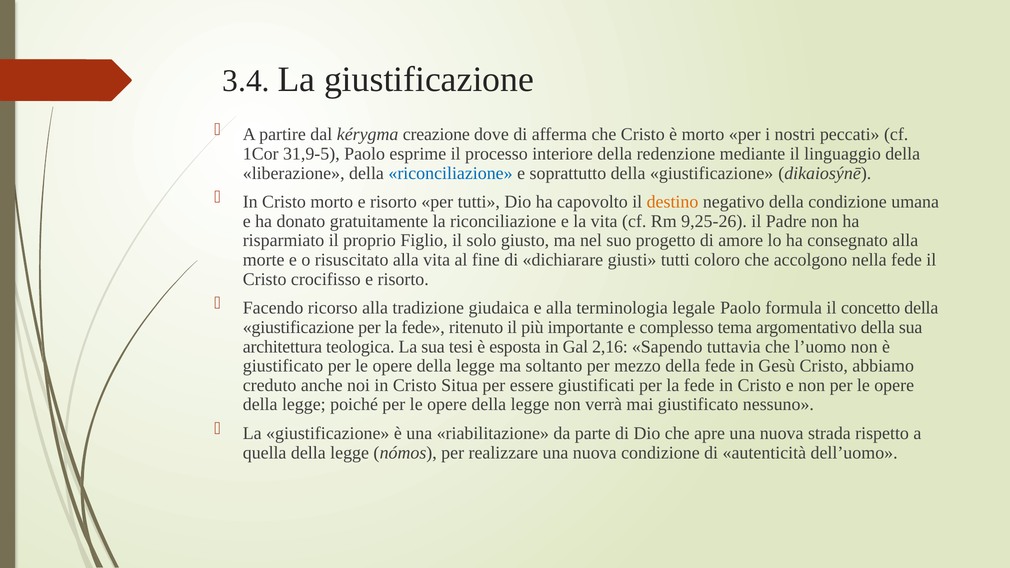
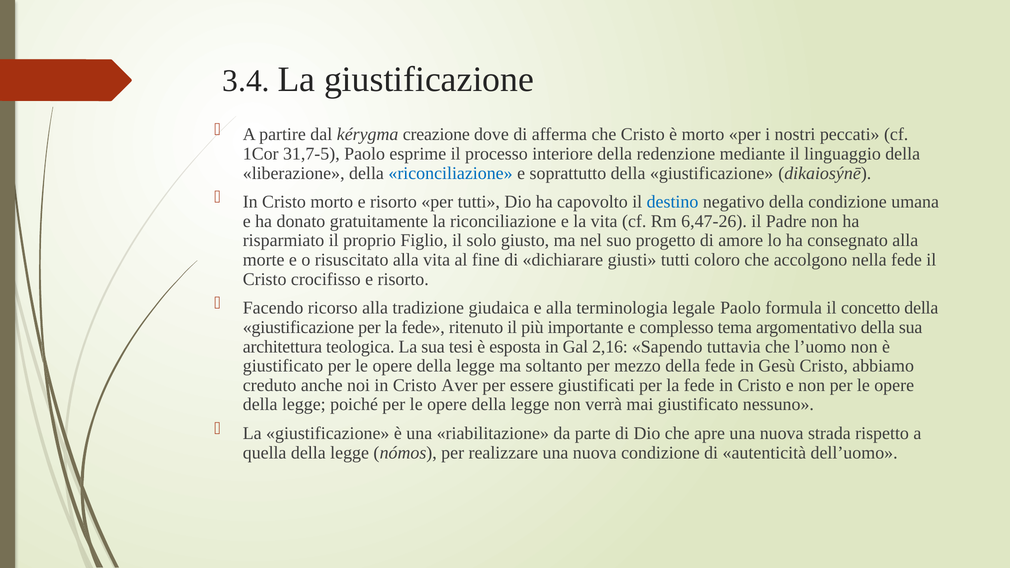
31,9-5: 31,9-5 -> 31,7-5
destino colour: orange -> blue
9,25-26: 9,25-26 -> 6,47-26
Situa: Situa -> Aver
